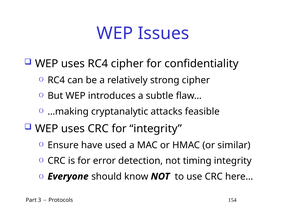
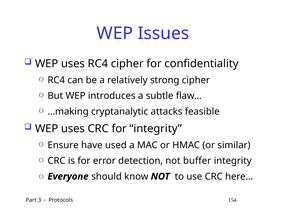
timing: timing -> buffer
